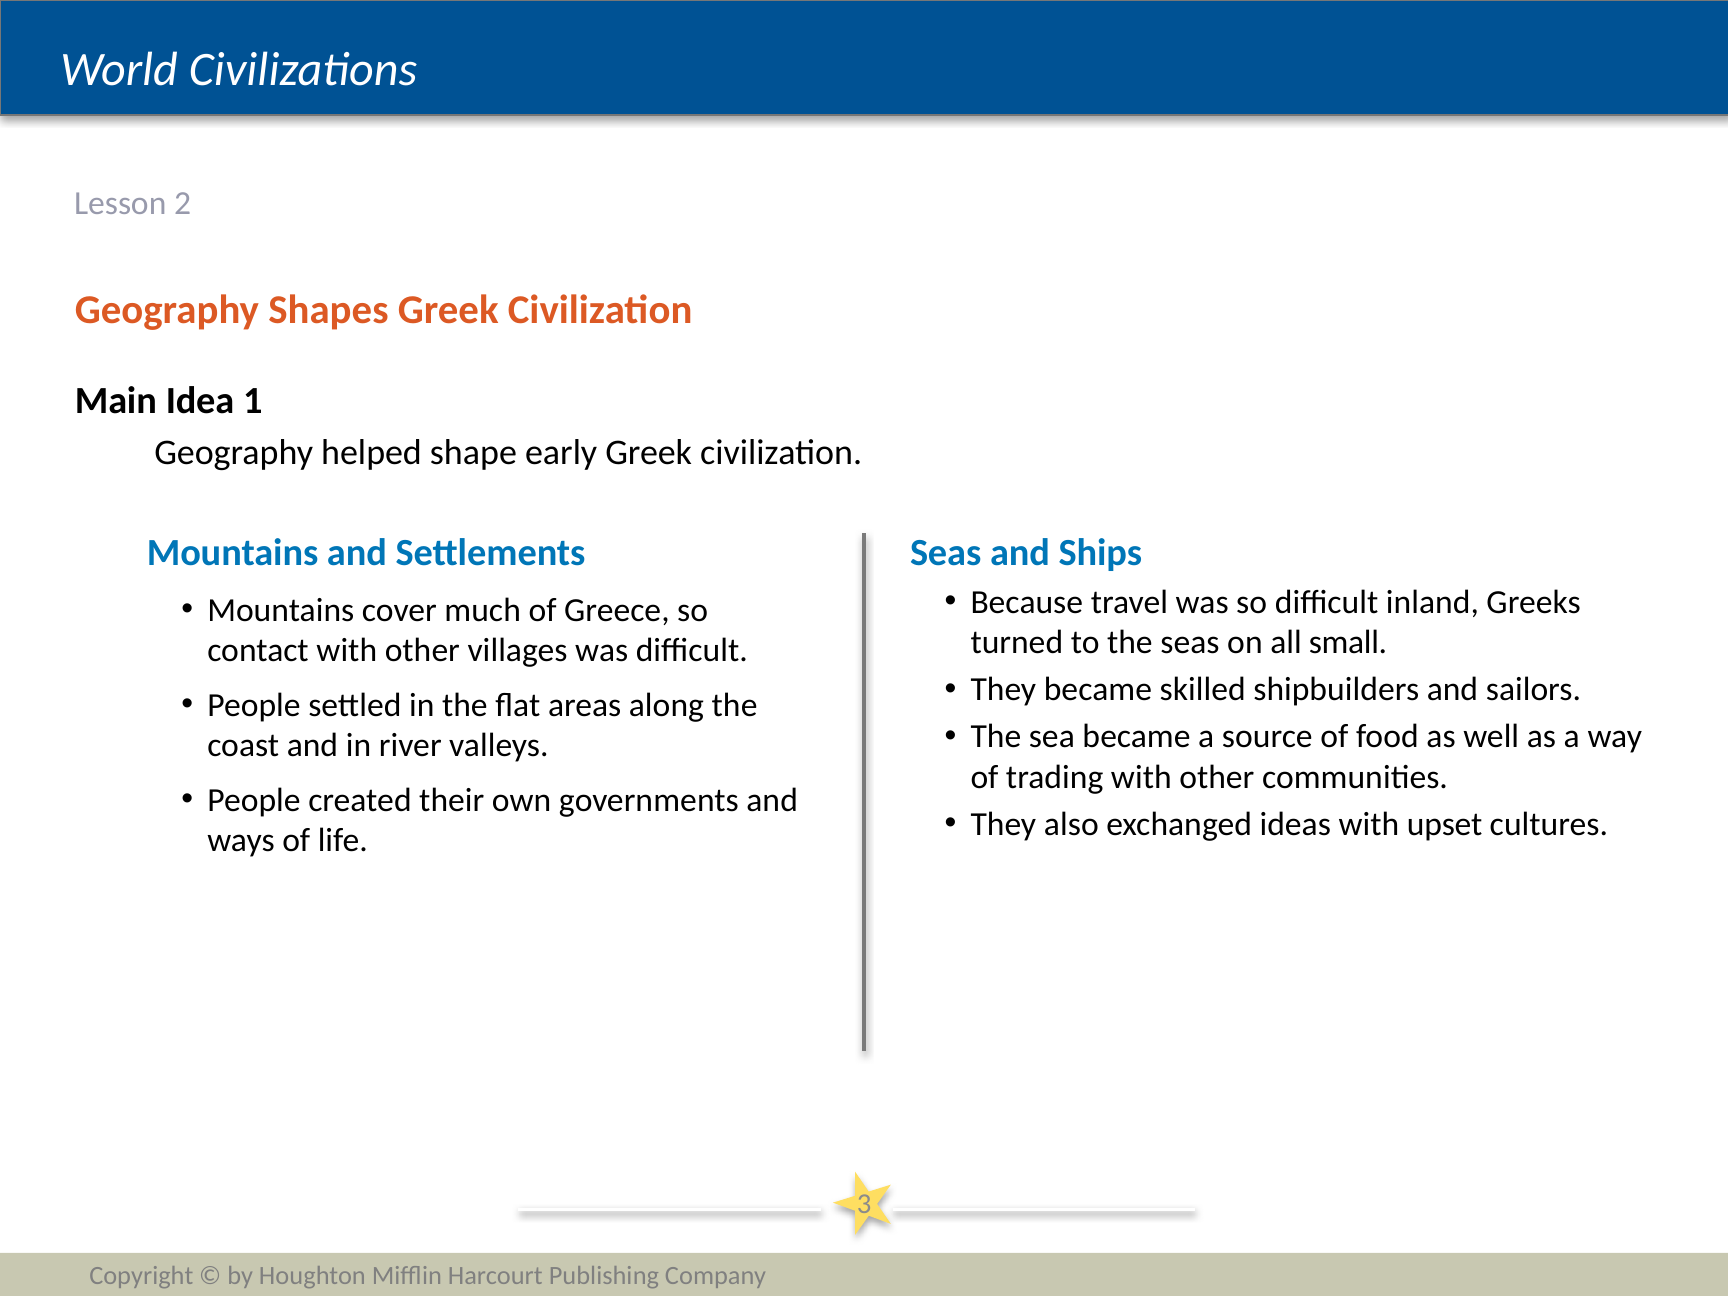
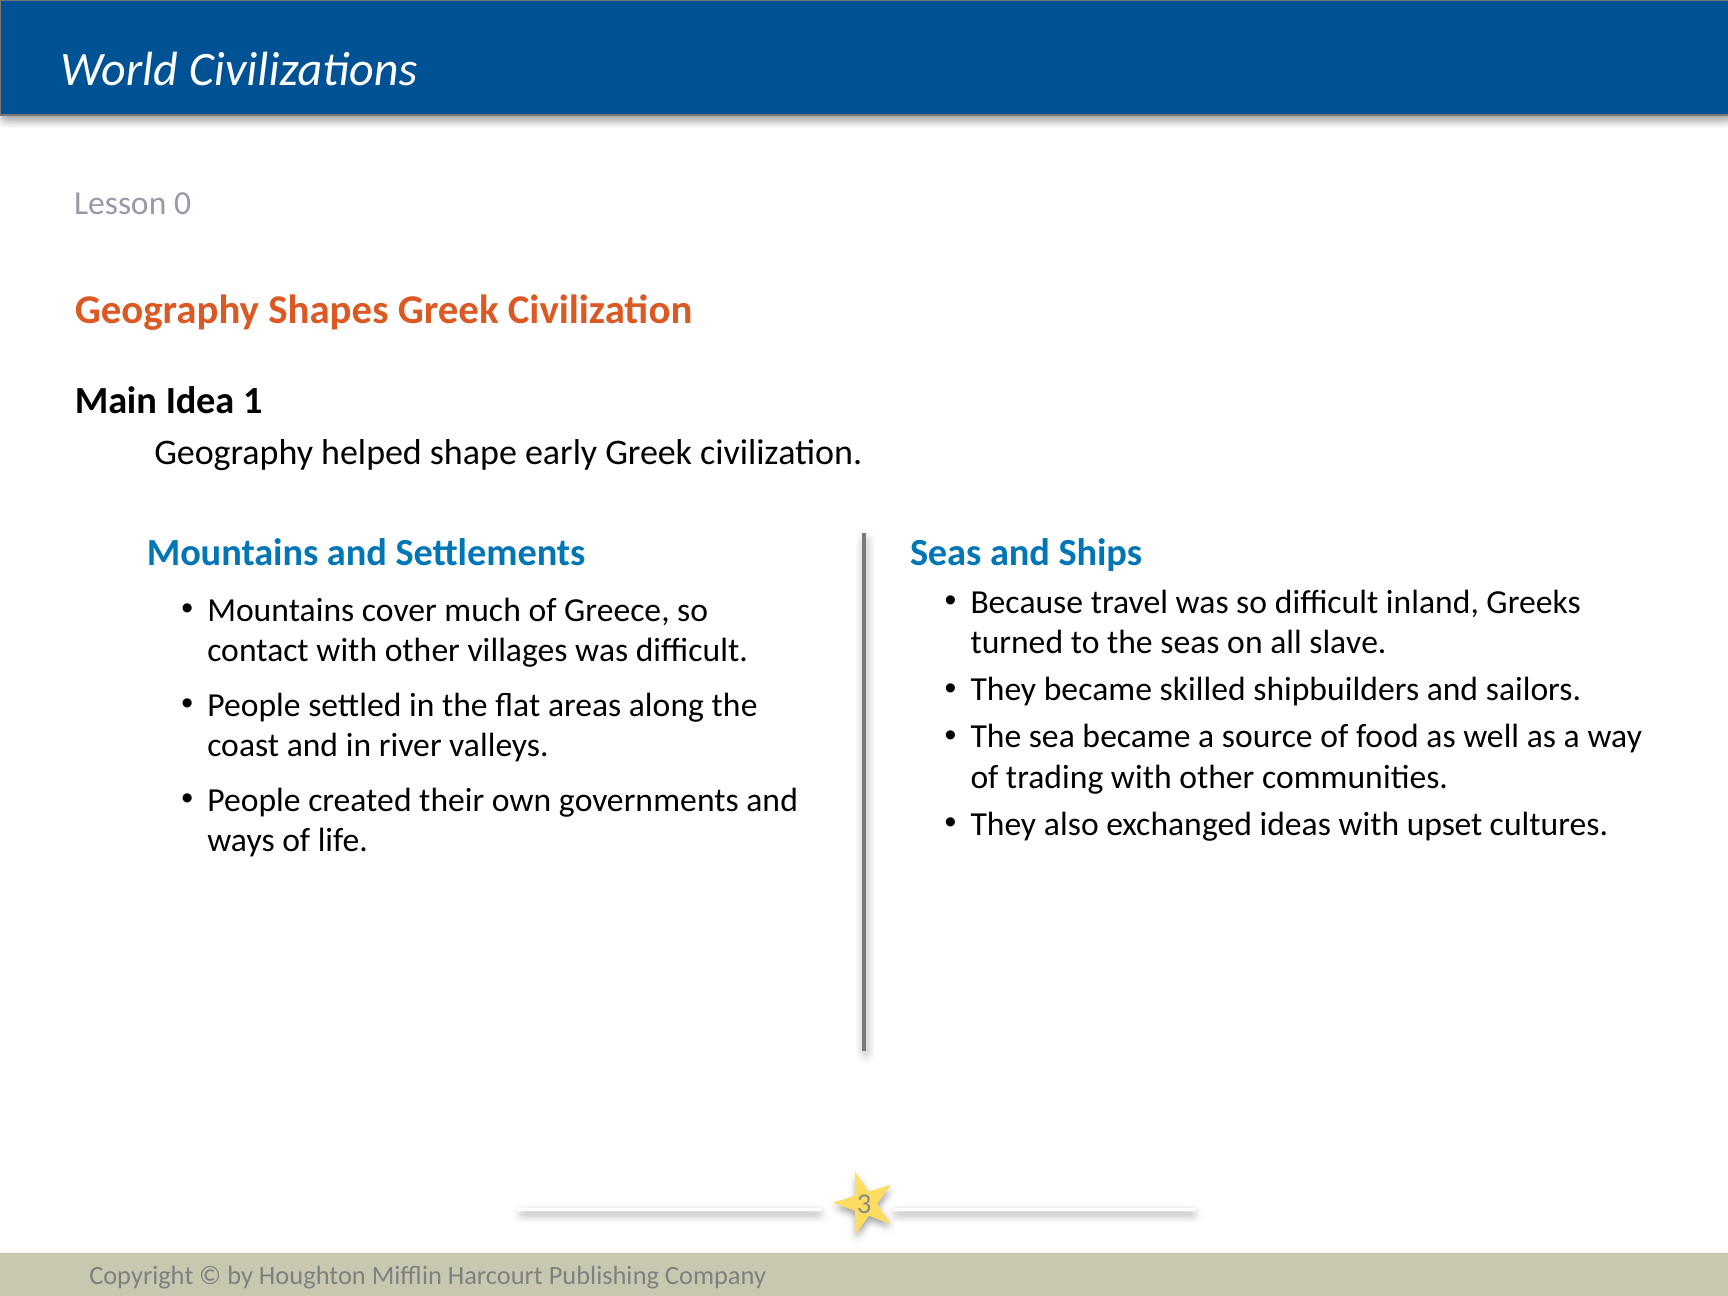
2: 2 -> 0
small: small -> slave
